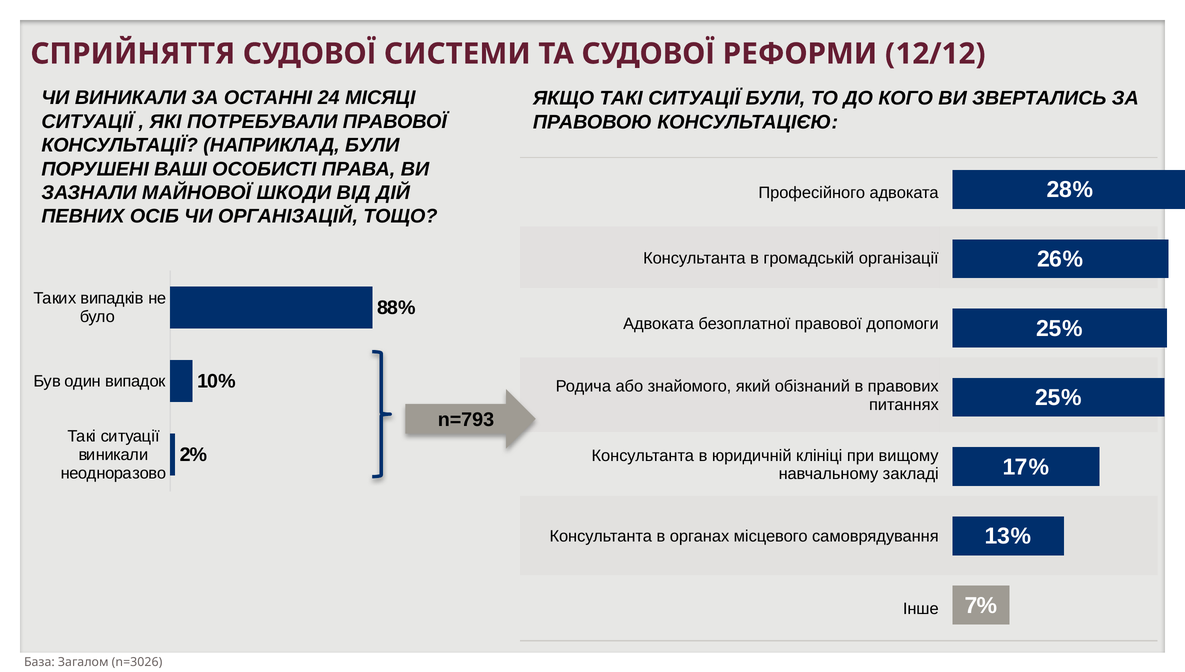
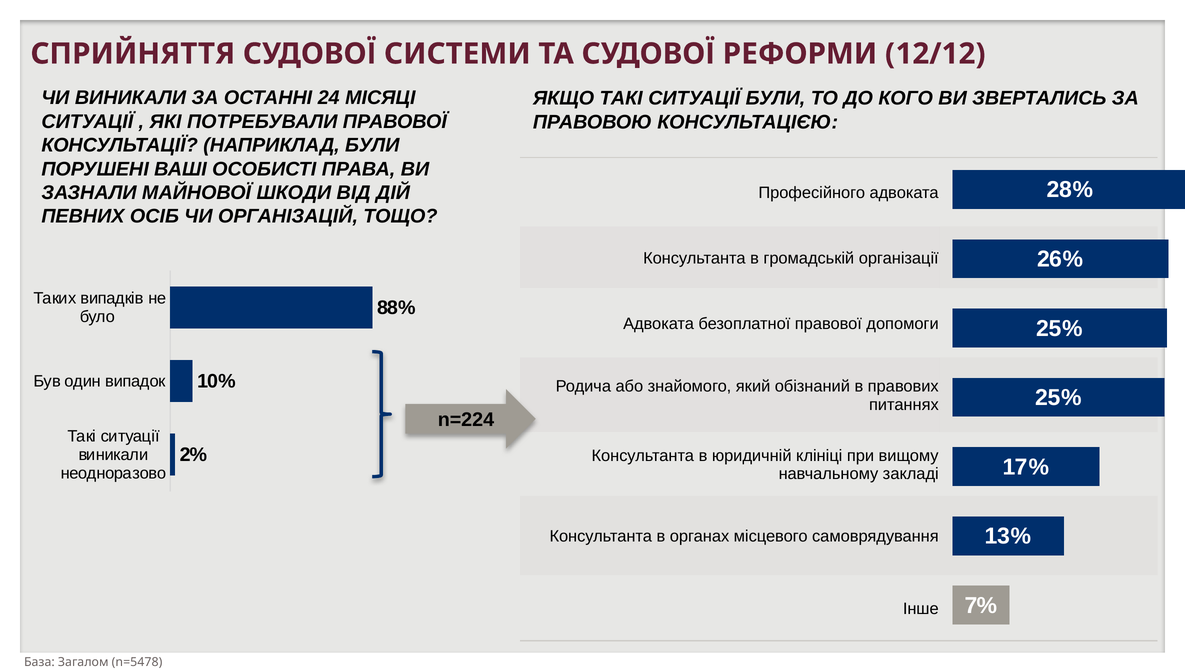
n=793: n=793 -> n=224
n=3026: n=3026 -> n=5478
